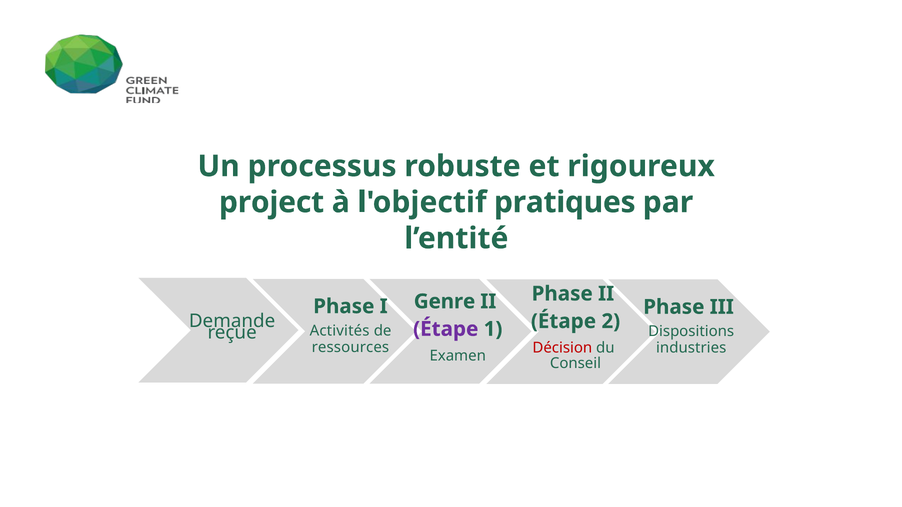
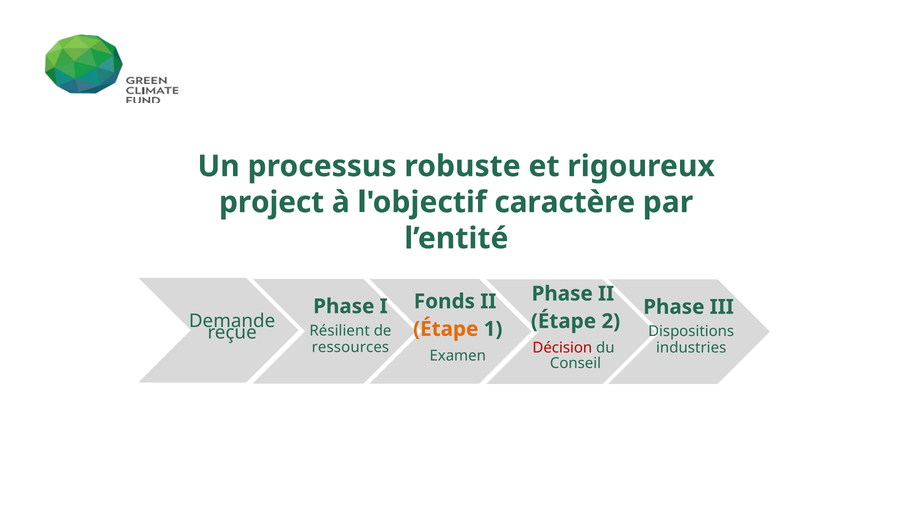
pratiques: pratiques -> caractère
Genre: Genre -> Fonds
Étape at (446, 329) colour: purple -> orange
Activités: Activités -> Résilient
